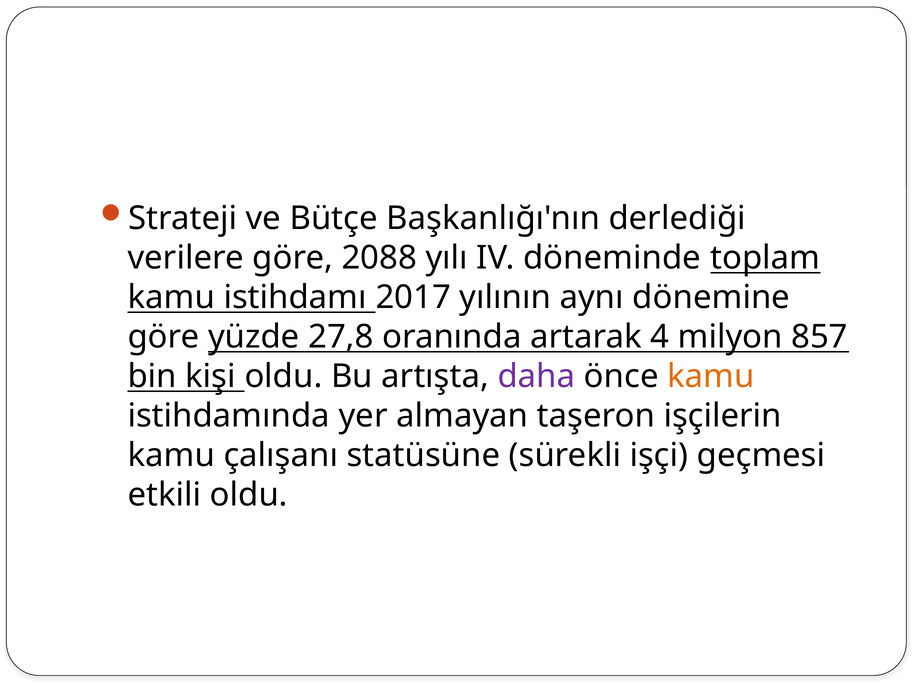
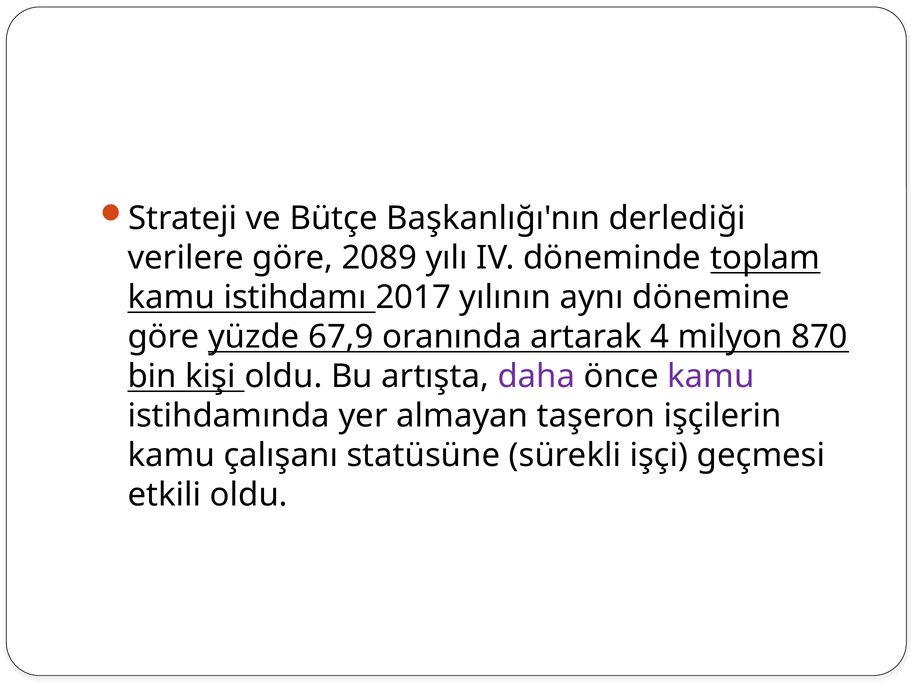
2088: 2088 -> 2089
27,8: 27,8 -> 67,9
857: 857 -> 870
kamu at (711, 376) colour: orange -> purple
